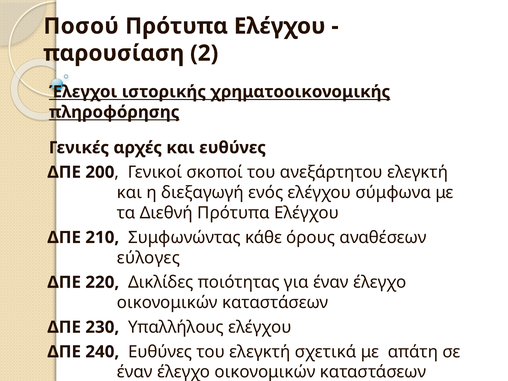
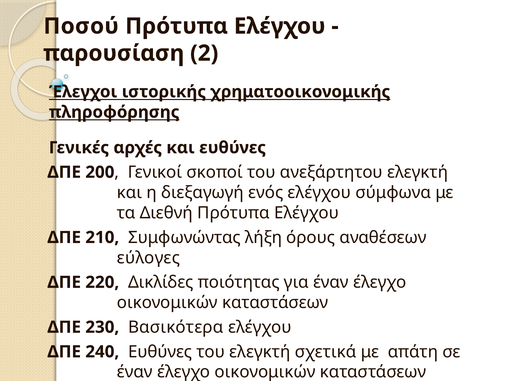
κάθε: κάθε -> λήξη
Υπαλλήλους: Υπαλλήλους -> Βασικότερα
